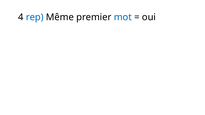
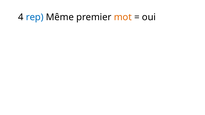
mot colour: blue -> orange
